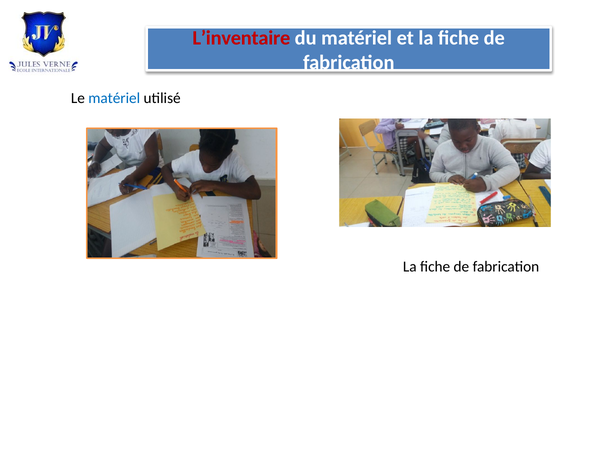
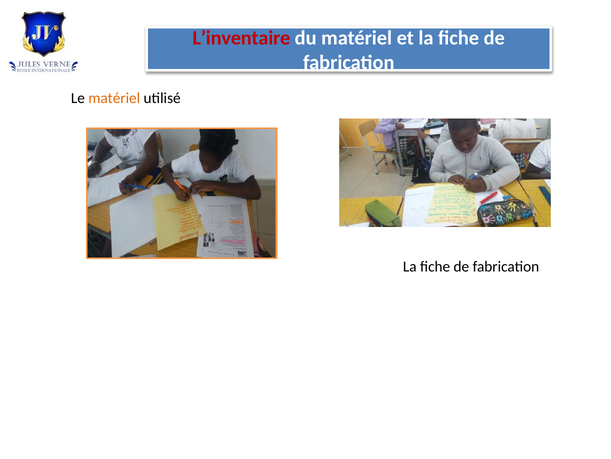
matériel at (114, 98) colour: blue -> orange
